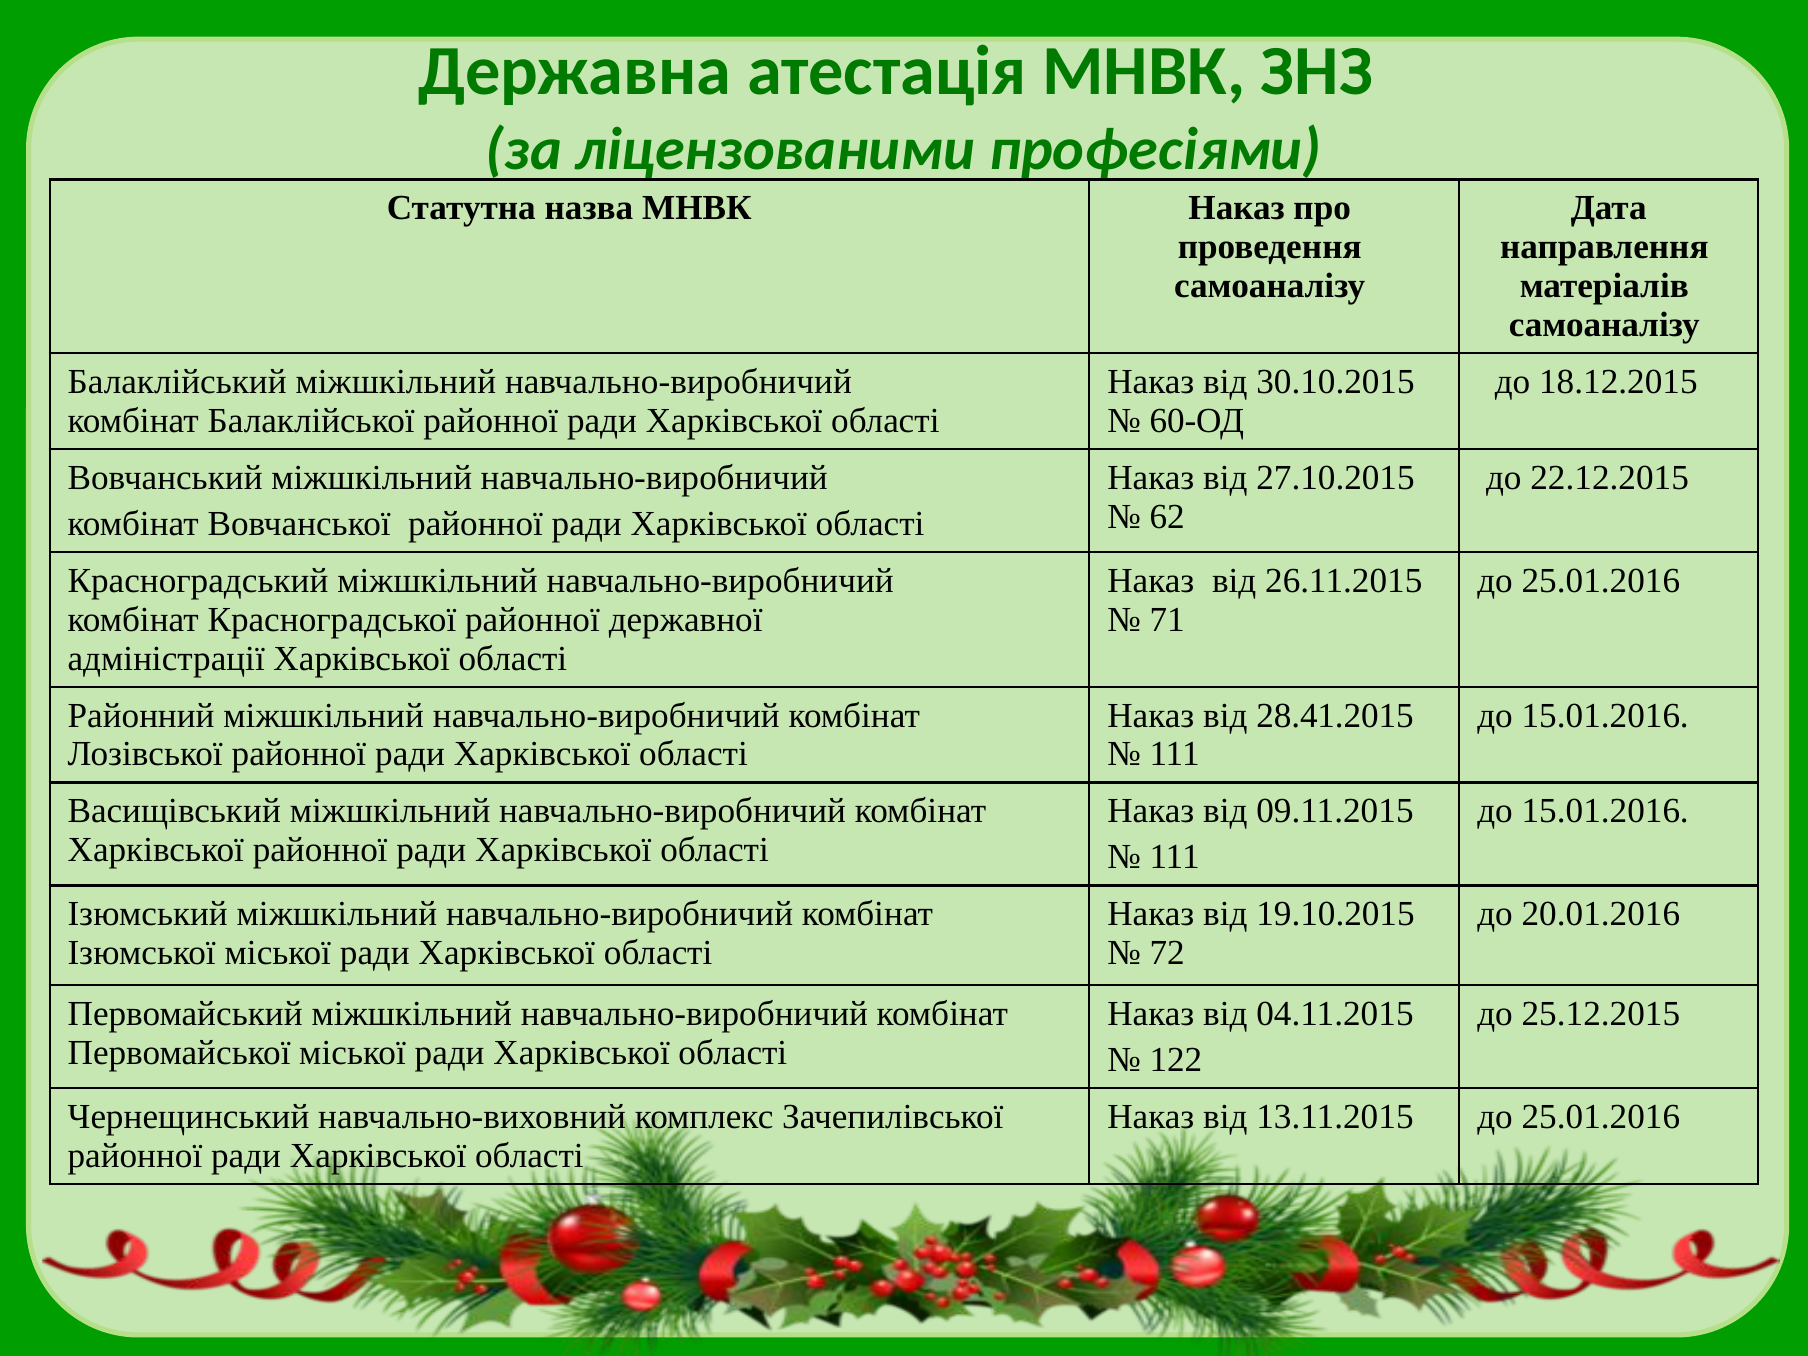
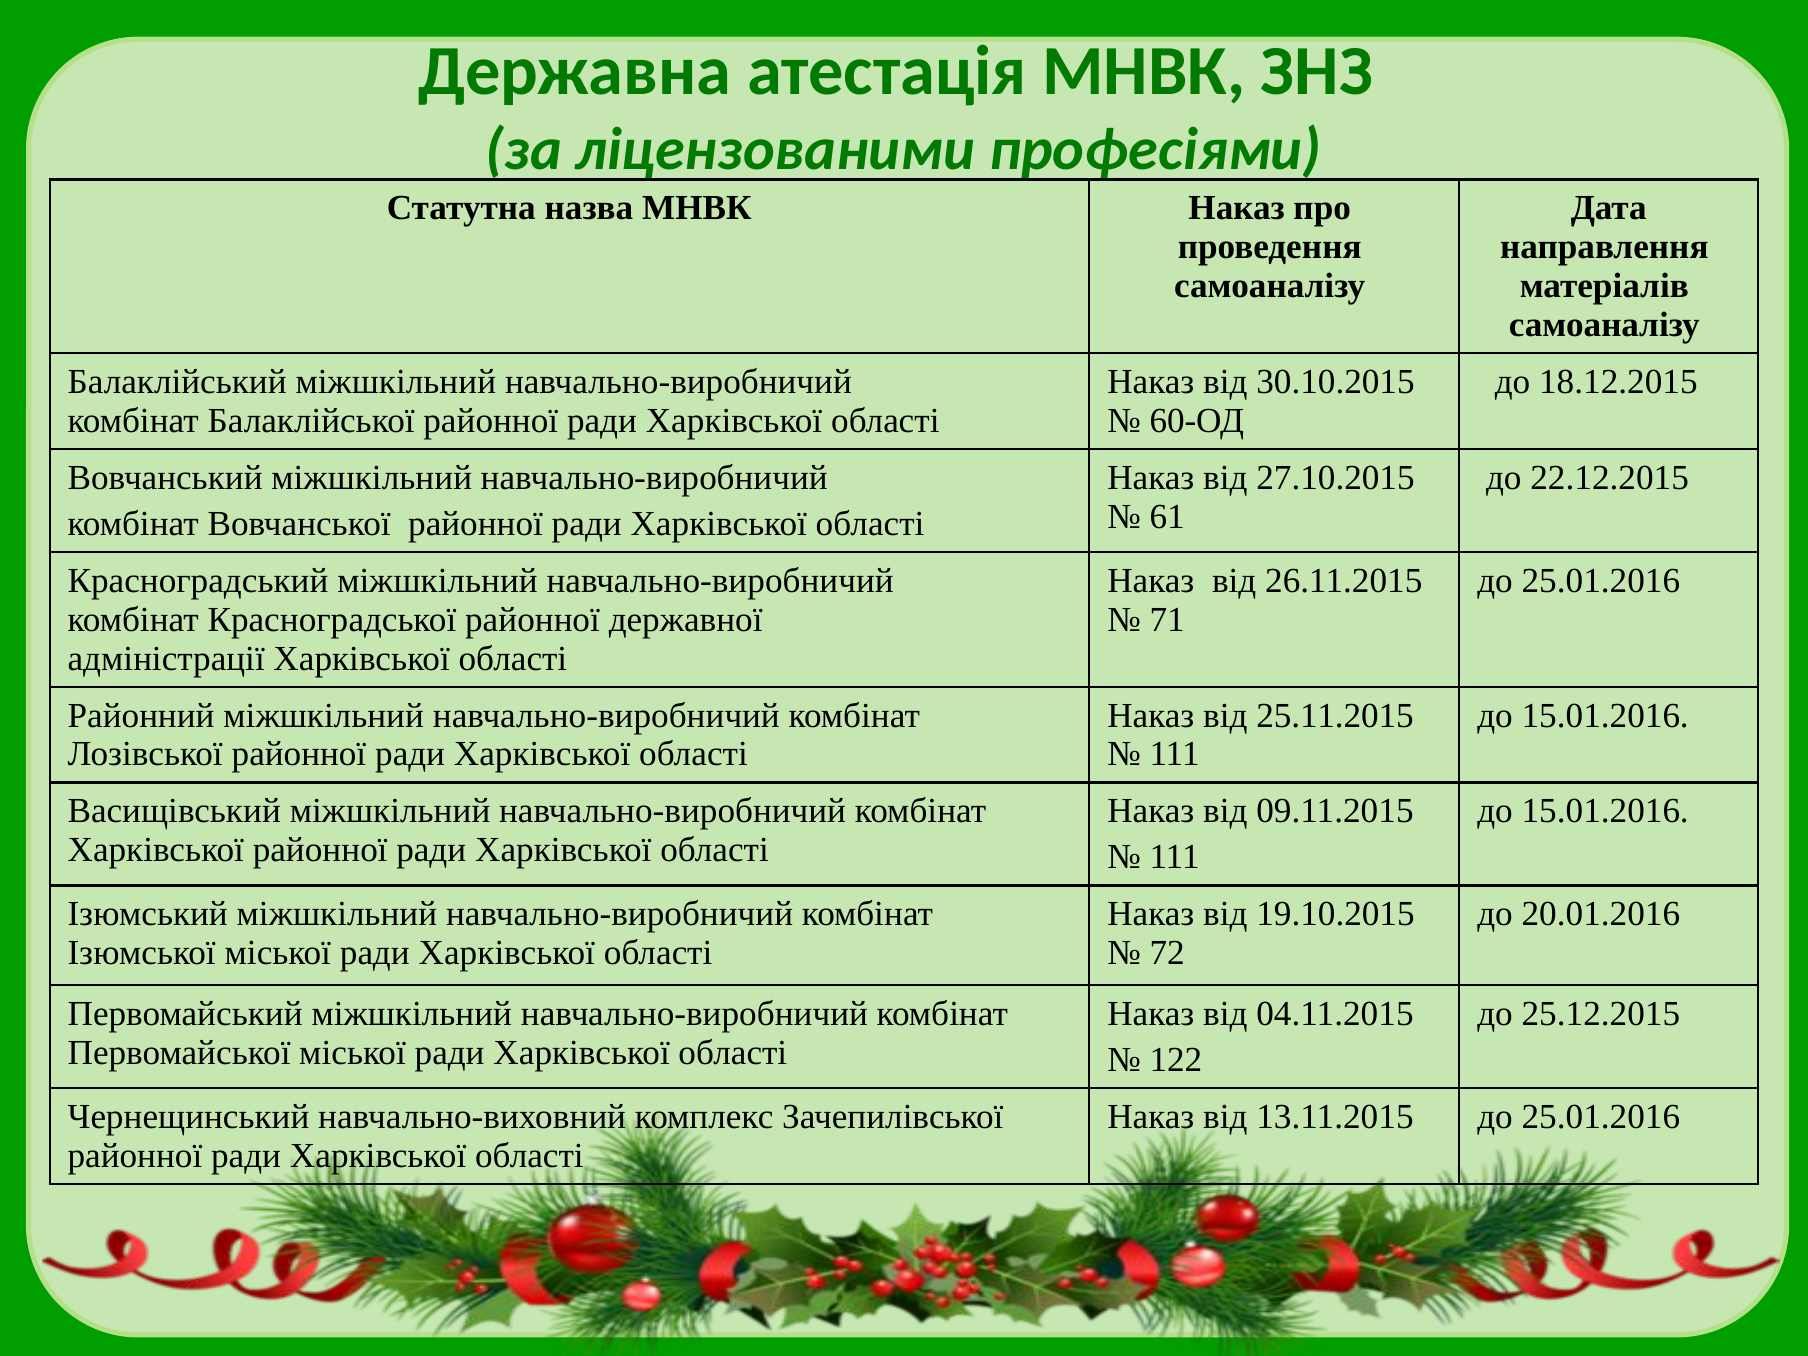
62: 62 -> 61
28.41.2015: 28.41.2015 -> 25.11.2015
